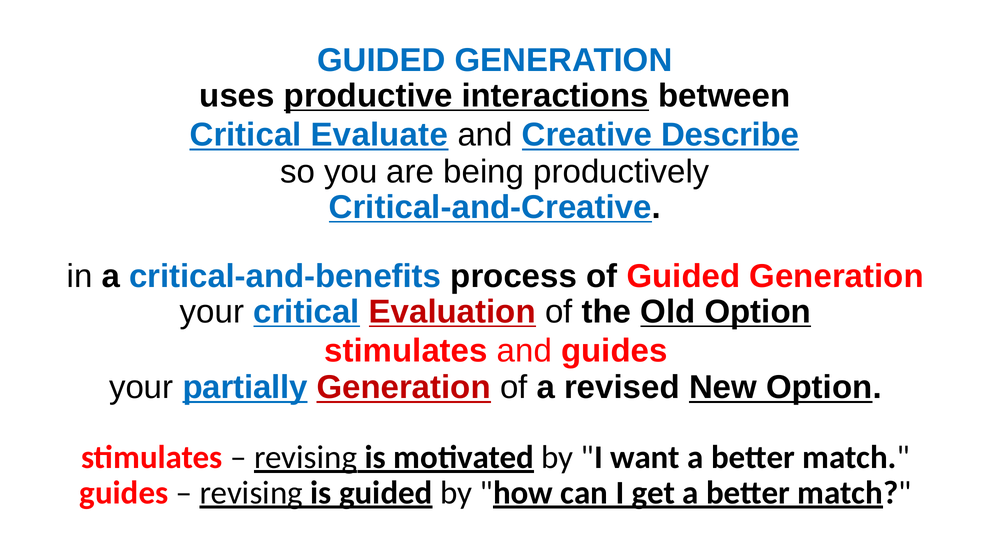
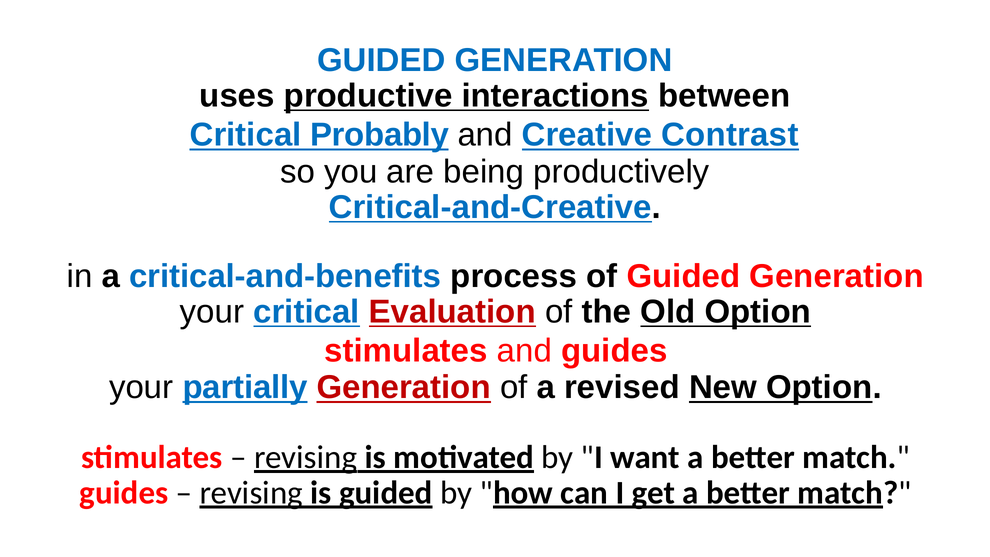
Evaluate: Evaluate -> Probably
Describe: Describe -> Contrast
